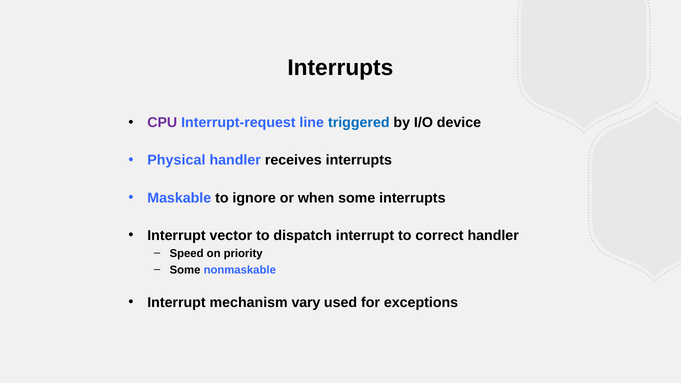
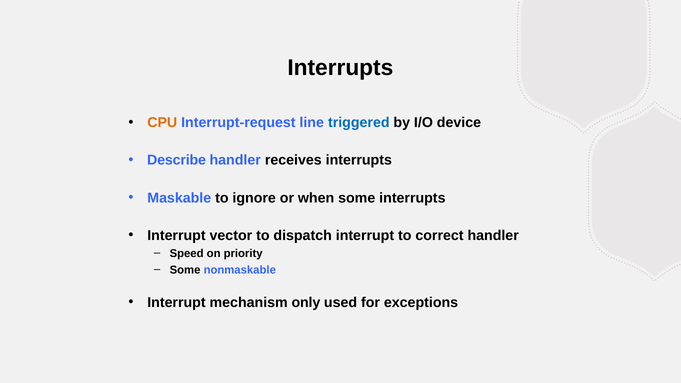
CPU colour: purple -> orange
Physical: Physical -> Describe
vary: vary -> only
